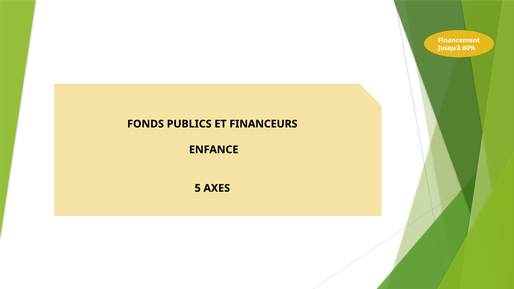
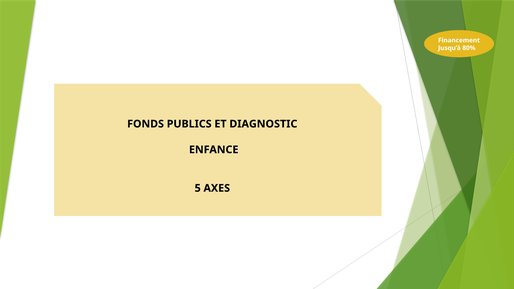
FINANCEURS: FINANCEURS -> DIAGNOSTIC
